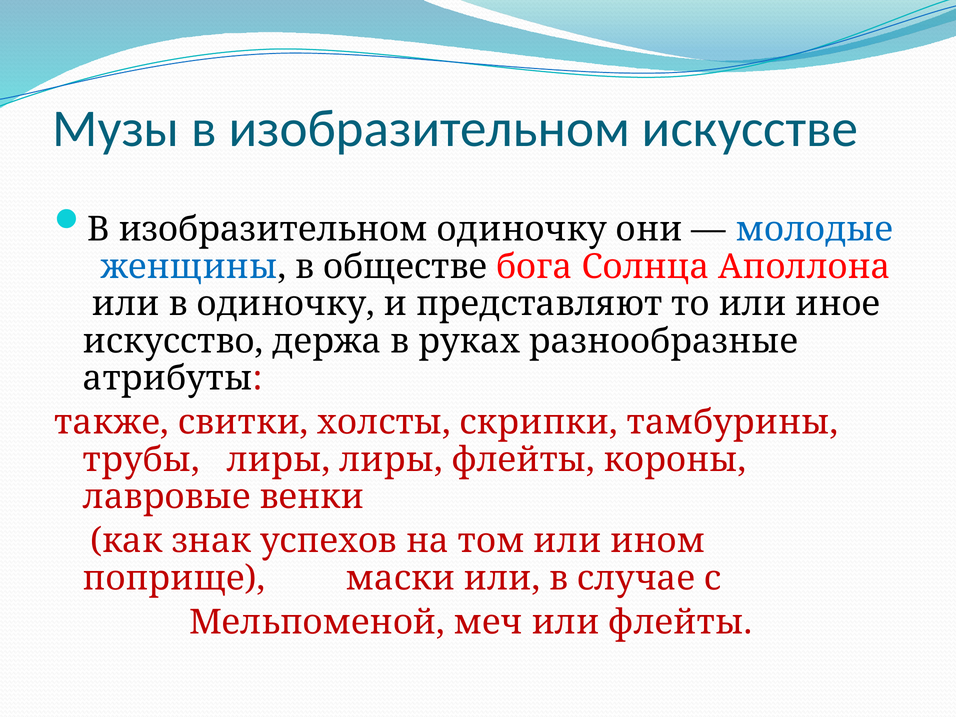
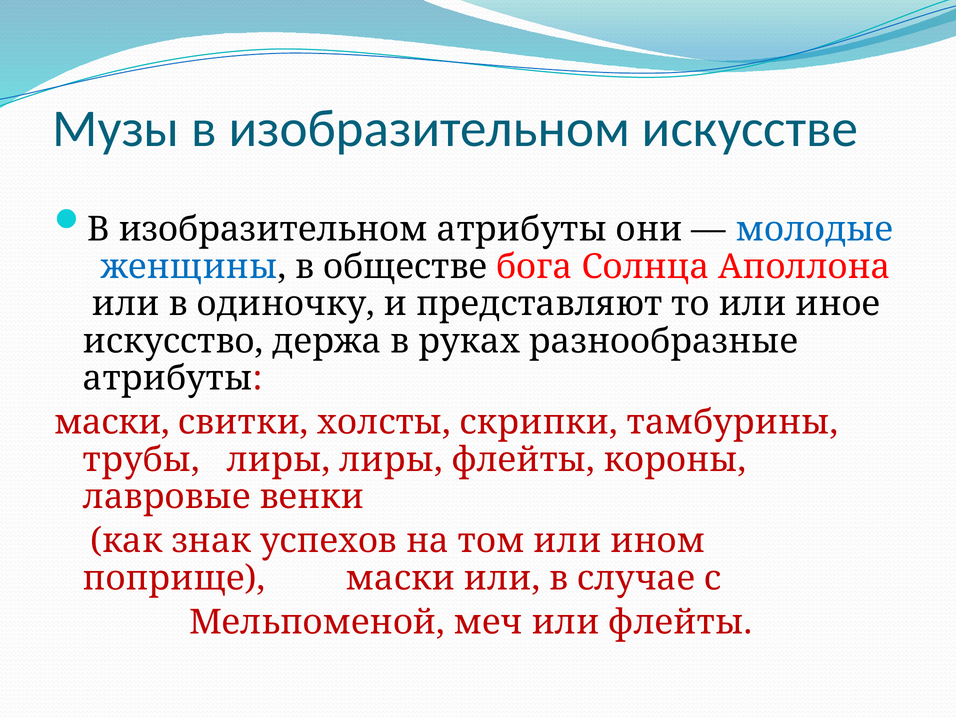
изобразительном одиночку: одиночку -> атрибуты
также at (112, 422): также -> маски
